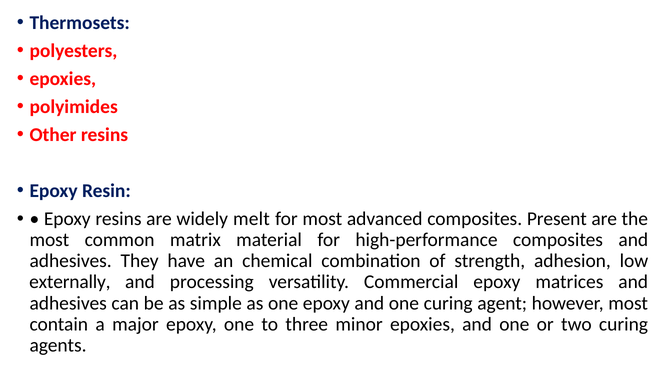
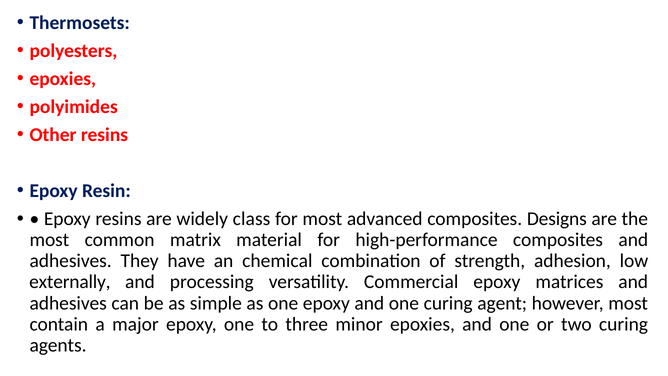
melt: melt -> class
Present: Present -> Designs
